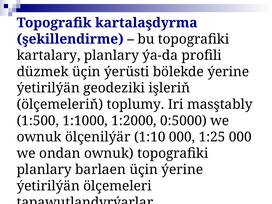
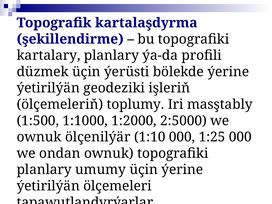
0:5000: 0:5000 -> 2:5000
barlaen: barlaen -> umumy
